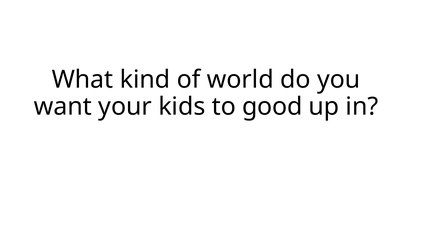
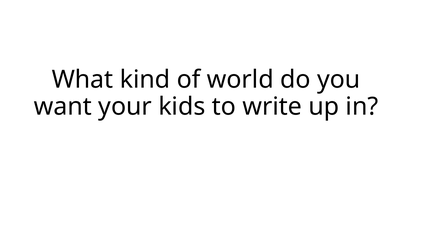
good: good -> write
